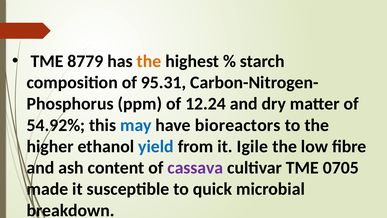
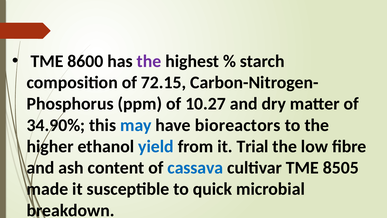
8779: 8779 -> 8600
the at (149, 61) colour: orange -> purple
95.31: 95.31 -> 72.15
12.24: 12.24 -> 10.27
54.92%: 54.92% -> 34.90%
Igile: Igile -> Trial
cassava colour: purple -> blue
0705: 0705 -> 8505
